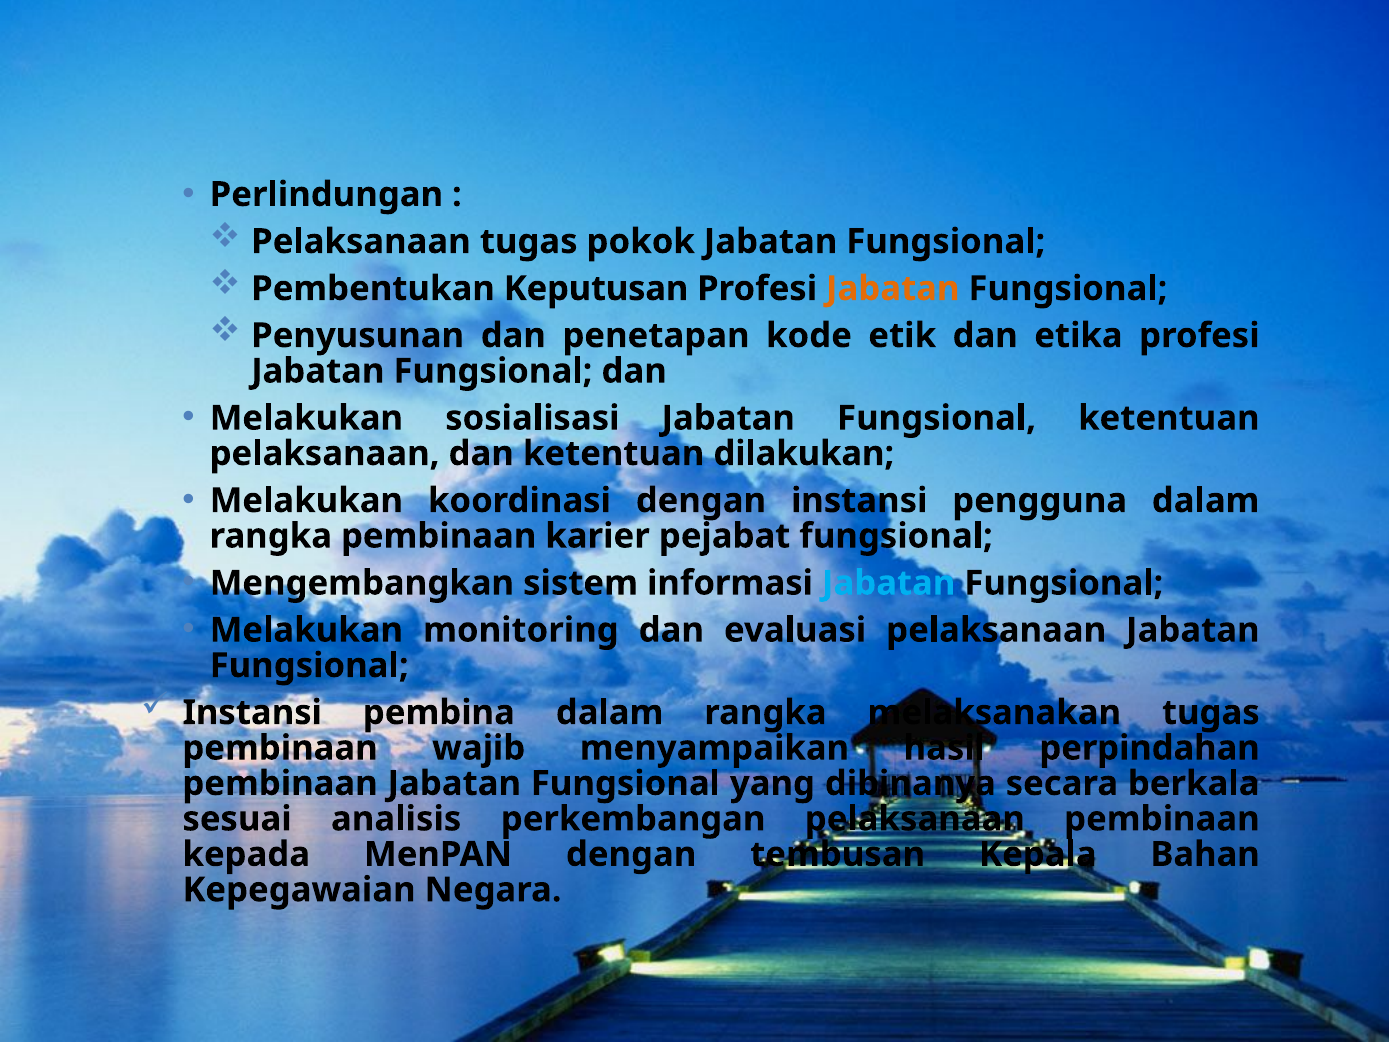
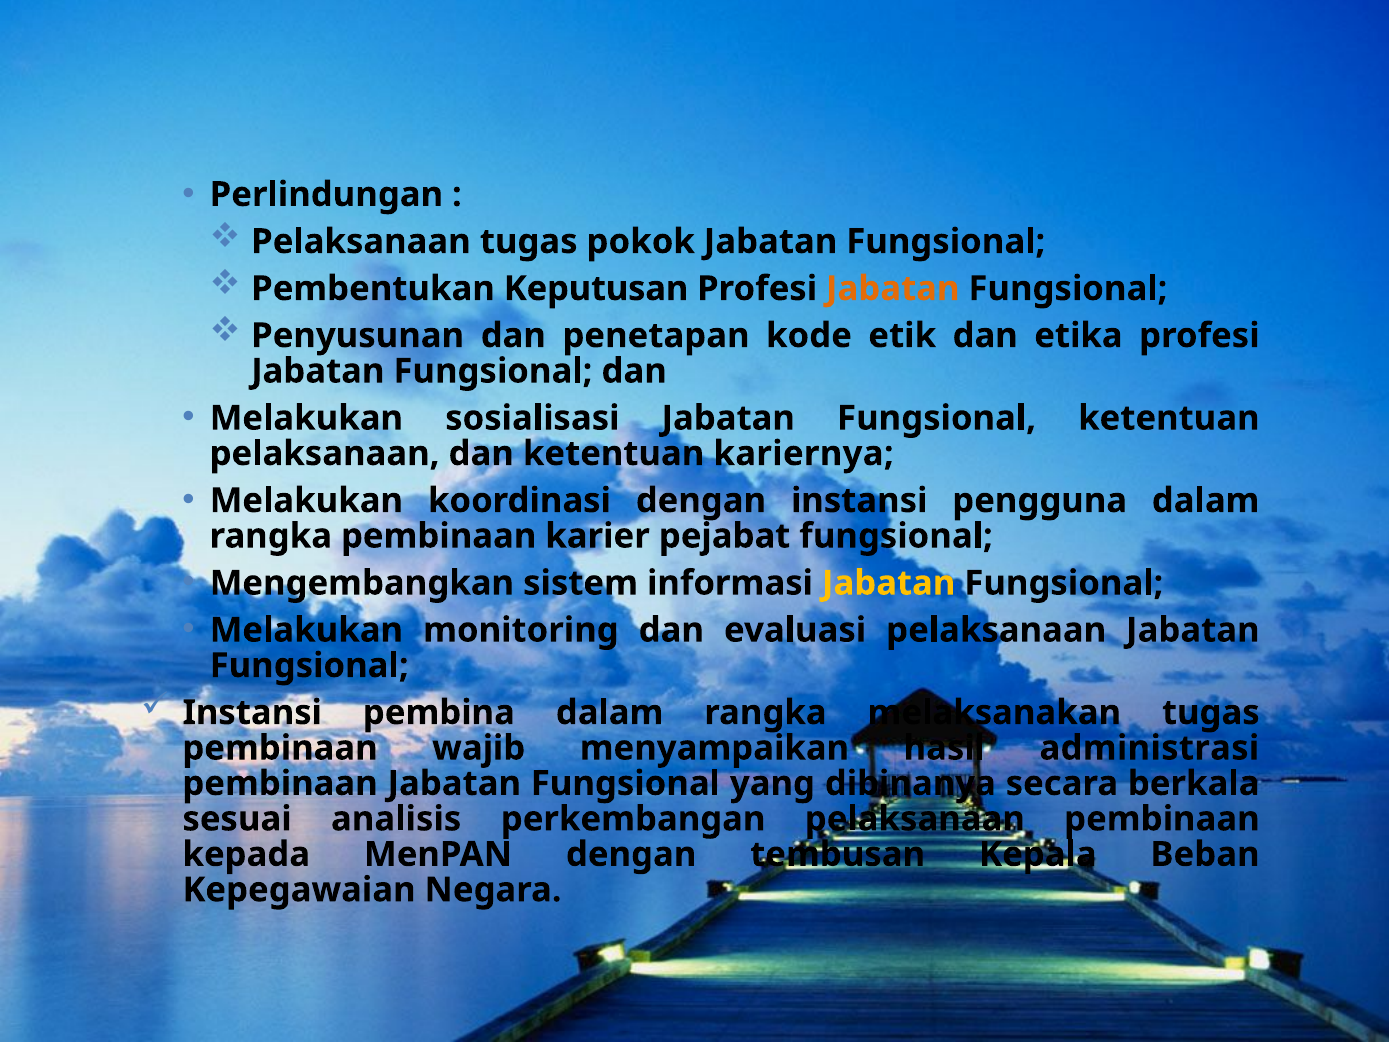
dilakukan: dilakukan -> kariernya
Jabatan at (889, 583) colour: light blue -> yellow
perpindahan: perpindahan -> administrasi
Bahan: Bahan -> Beban
